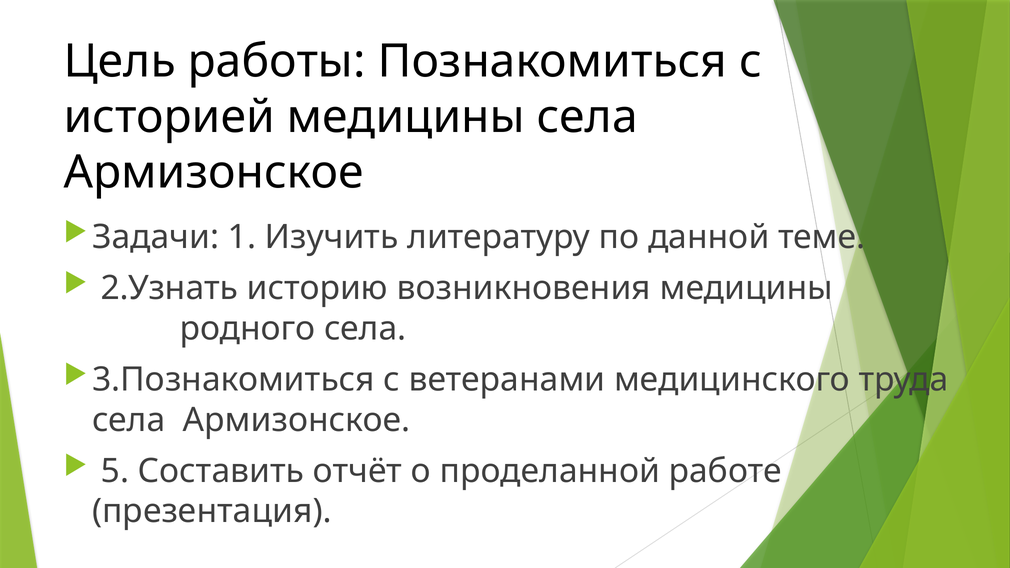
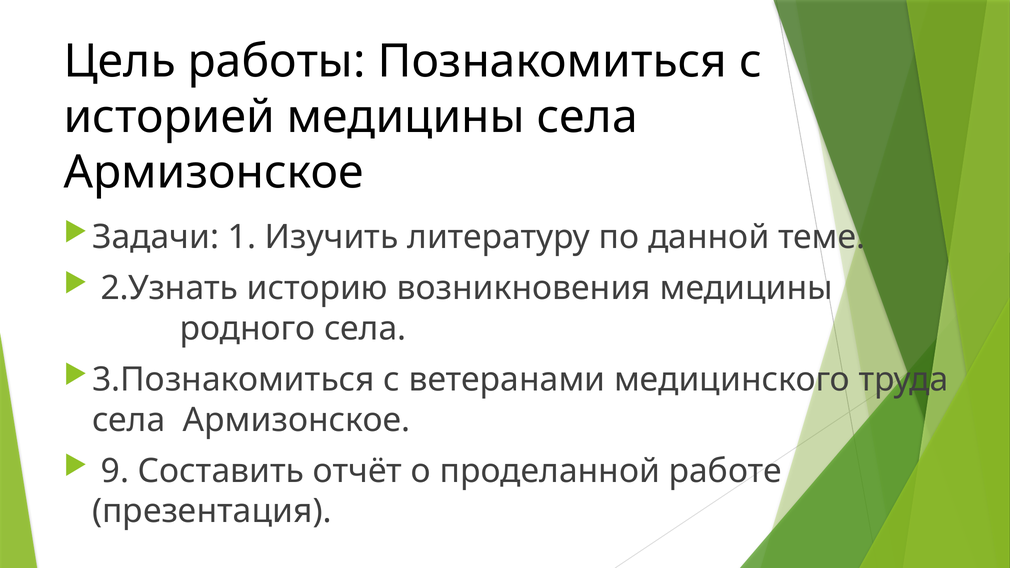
5: 5 -> 9
